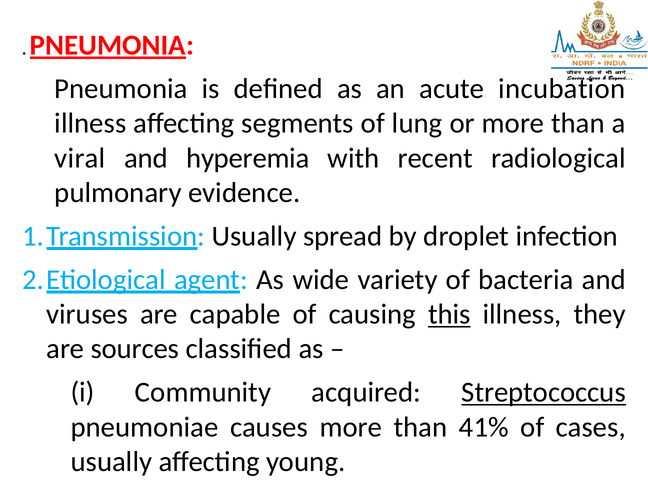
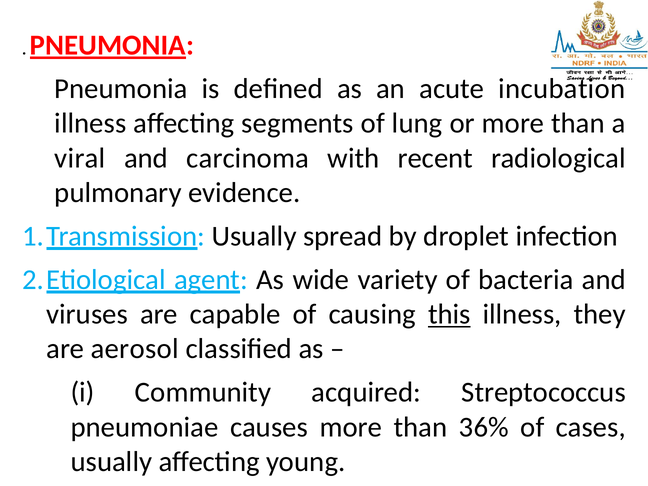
hyperemia: hyperemia -> carcinoma
sources: sources -> aerosol
Streptococcus underline: present -> none
41%: 41% -> 36%
